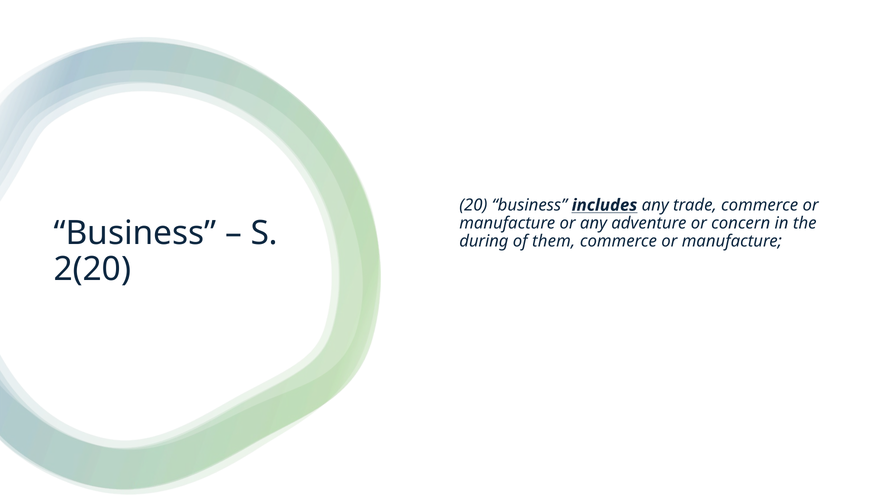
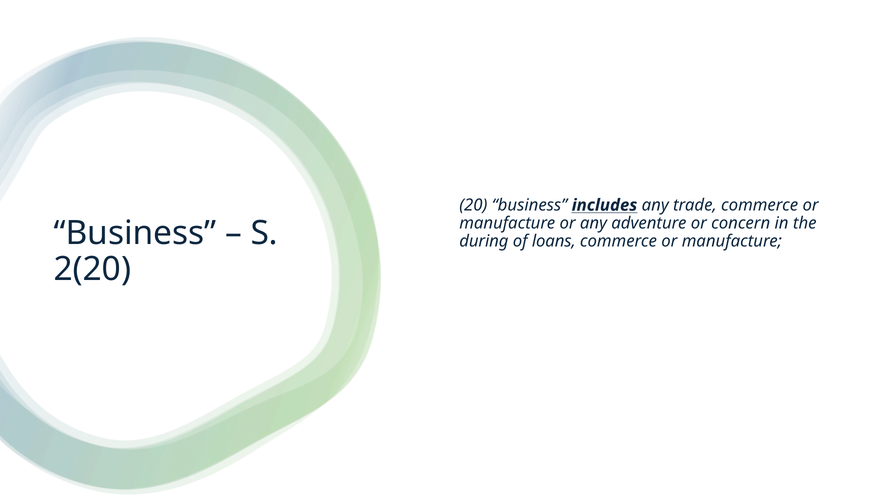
them: them -> loans
